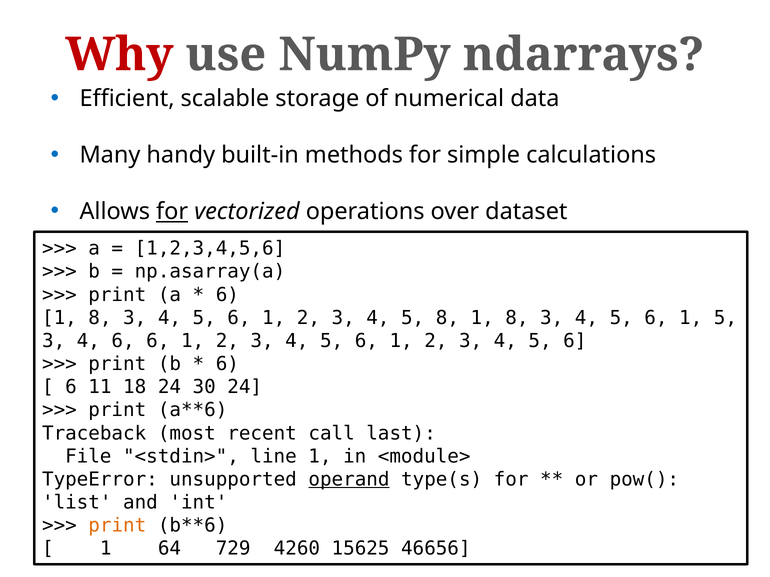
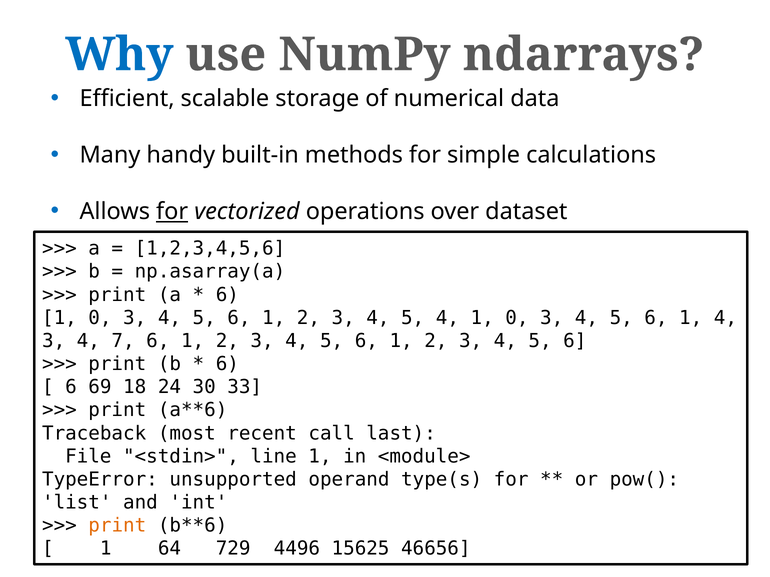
Why colour: red -> blue
8 at (100, 318): 8 -> 0
5 8: 8 -> 4
8 at (517, 318): 8 -> 0
1 5: 5 -> 4
4 6: 6 -> 7
11: 11 -> 69
30 24: 24 -> 33
operand underline: present -> none
4260: 4260 -> 4496
